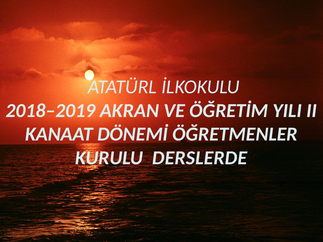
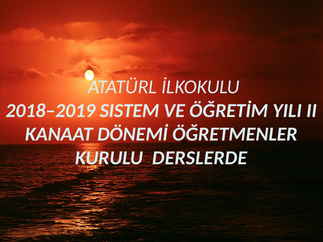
AKRAN: AKRAN -> SISTEM
